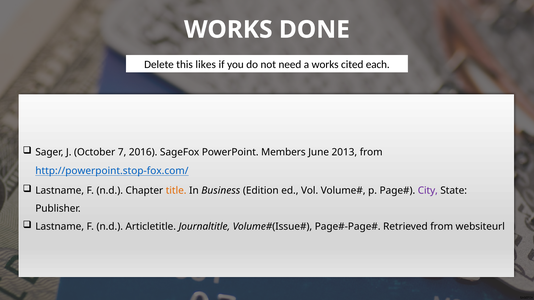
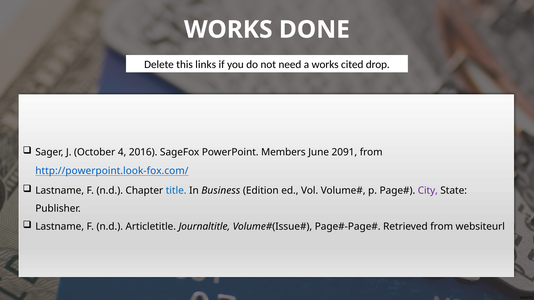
likes: likes -> links
each: each -> drop
7: 7 -> 4
2013: 2013 -> 2091
http://powerpoint.stop-fox.com/: http://powerpoint.stop-fox.com/ -> http://powerpoint.look-fox.com/
title colour: orange -> blue
